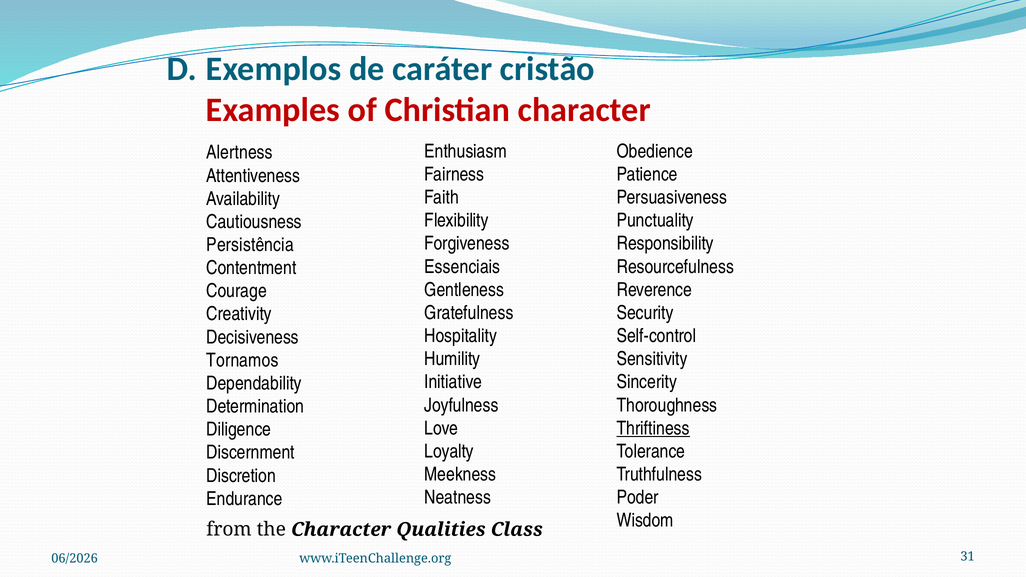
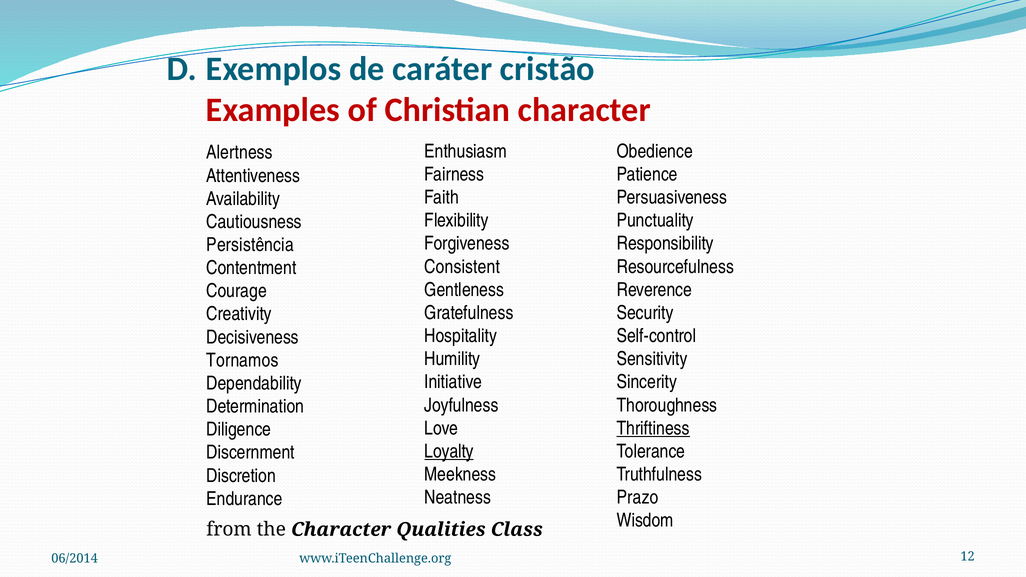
Essenciais: Essenciais -> Consistent
Loyalty underline: none -> present
Poder: Poder -> Prazo
06/2026: 06/2026 -> 06/2014
31: 31 -> 12
